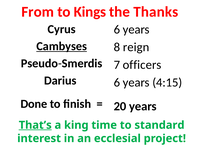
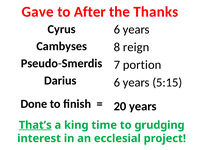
From: From -> Gave
Kings: Kings -> After
Cambyses underline: present -> none
officers: officers -> portion
4:15: 4:15 -> 5:15
standard: standard -> grudging
